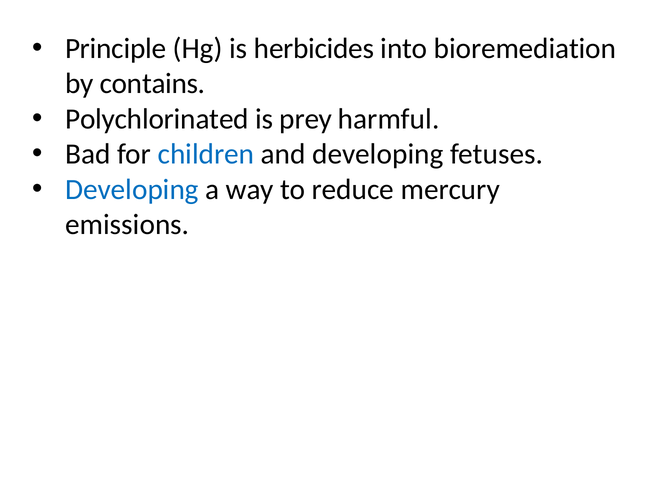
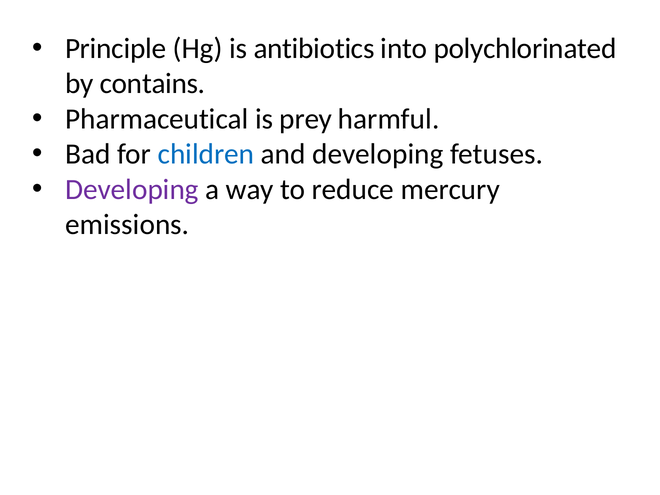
herbicides: herbicides -> antibiotics
bioremediation: bioremediation -> polychlorinated
Polychlorinated: Polychlorinated -> Pharmaceutical
Developing at (132, 189) colour: blue -> purple
